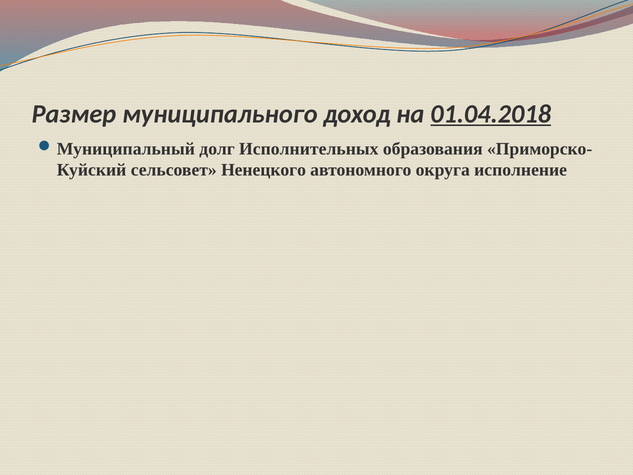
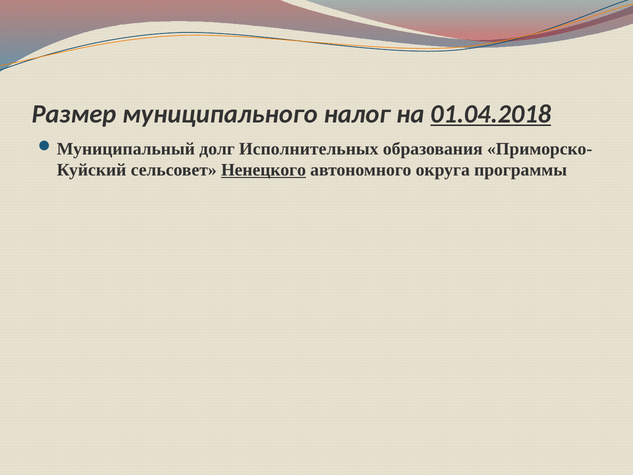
доход: доход -> налог
Ненецкого underline: none -> present
исполнение: исполнение -> программы
